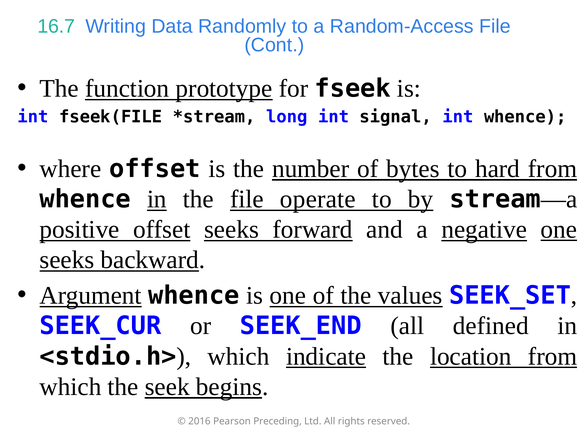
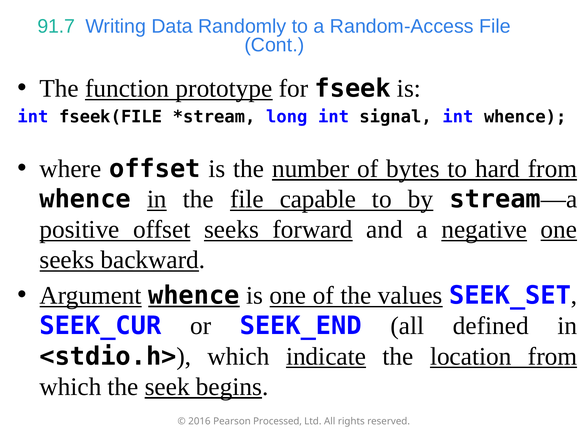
16.7: 16.7 -> 91.7
operate: operate -> capable
whence at (194, 296) underline: none -> present
Preceding: Preceding -> Processed
